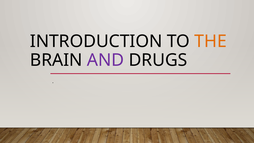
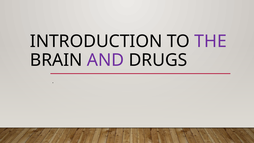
THE colour: orange -> purple
